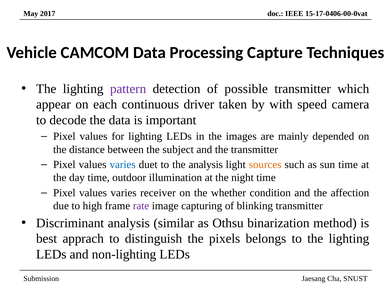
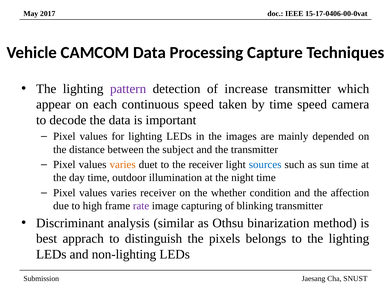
possible: possible -> increase
continuous driver: driver -> speed
by with: with -> time
varies at (123, 165) colour: blue -> orange
the analysis: analysis -> receiver
sources colour: orange -> blue
